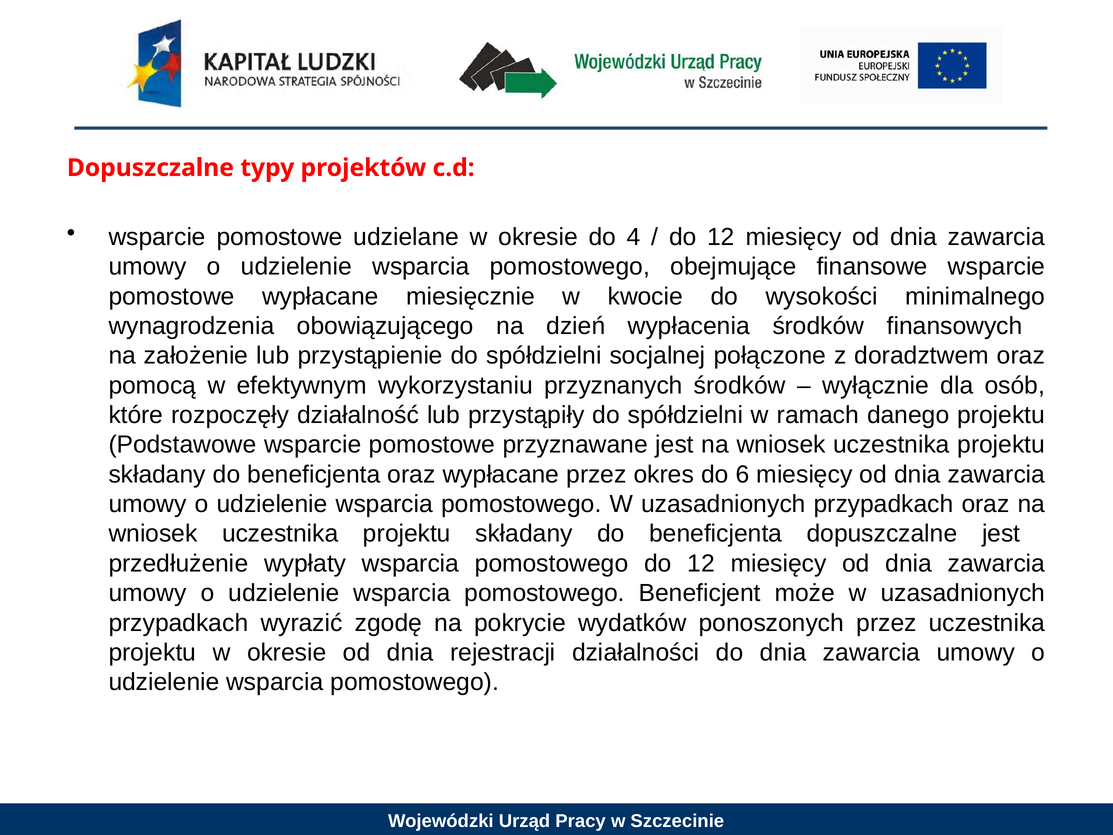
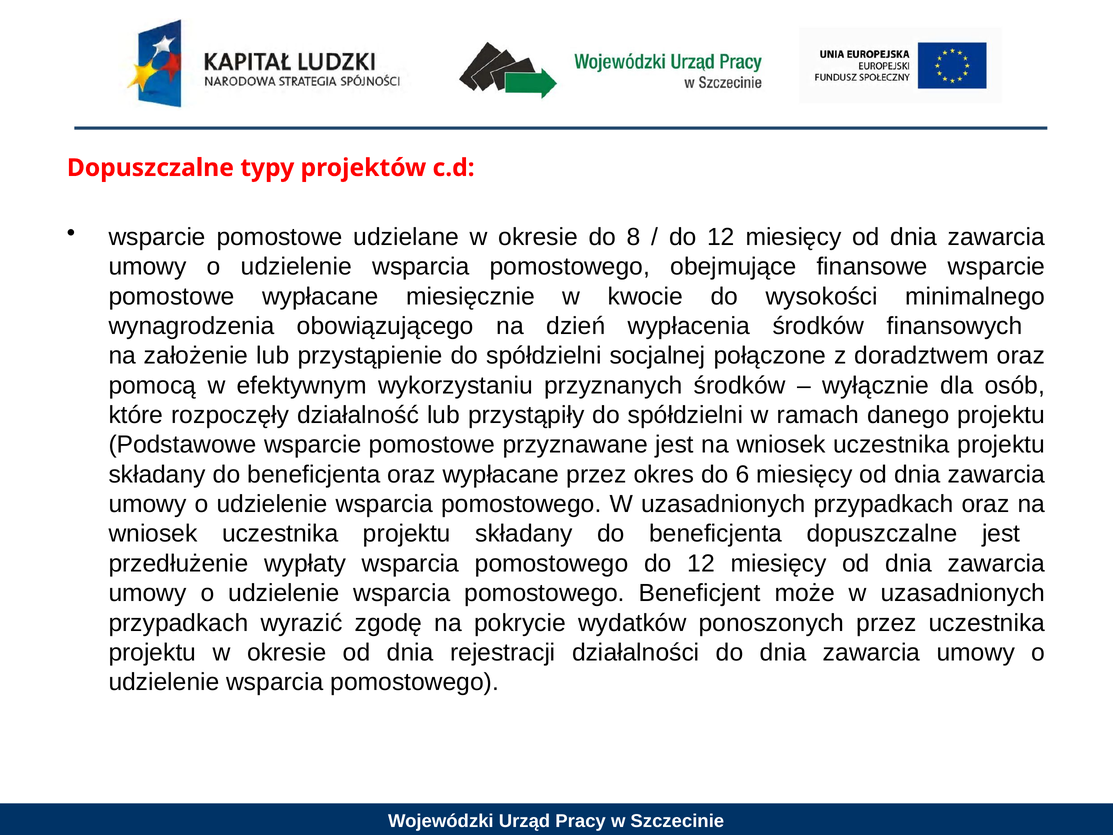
4: 4 -> 8
